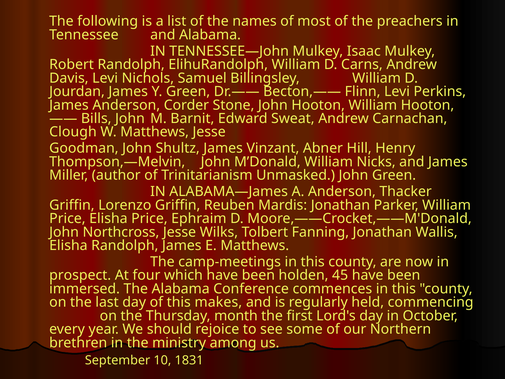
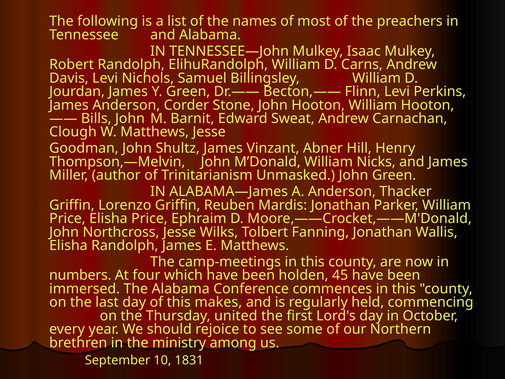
prospect: prospect -> numbers
month: month -> united
